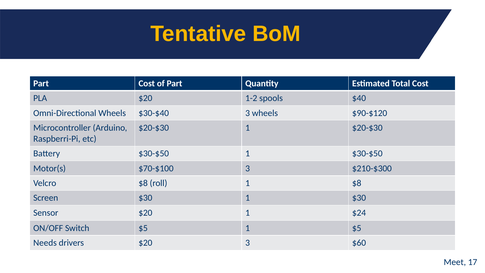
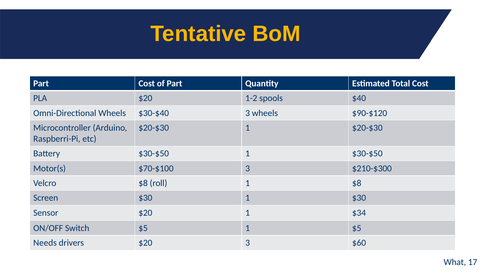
$24: $24 -> $34
Meet: Meet -> What
